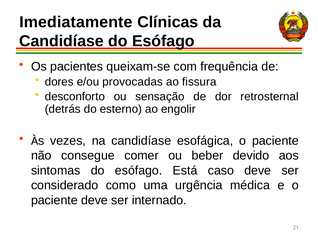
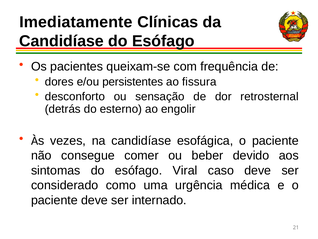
provocadas: provocadas -> persistentes
Está: Está -> Viral
